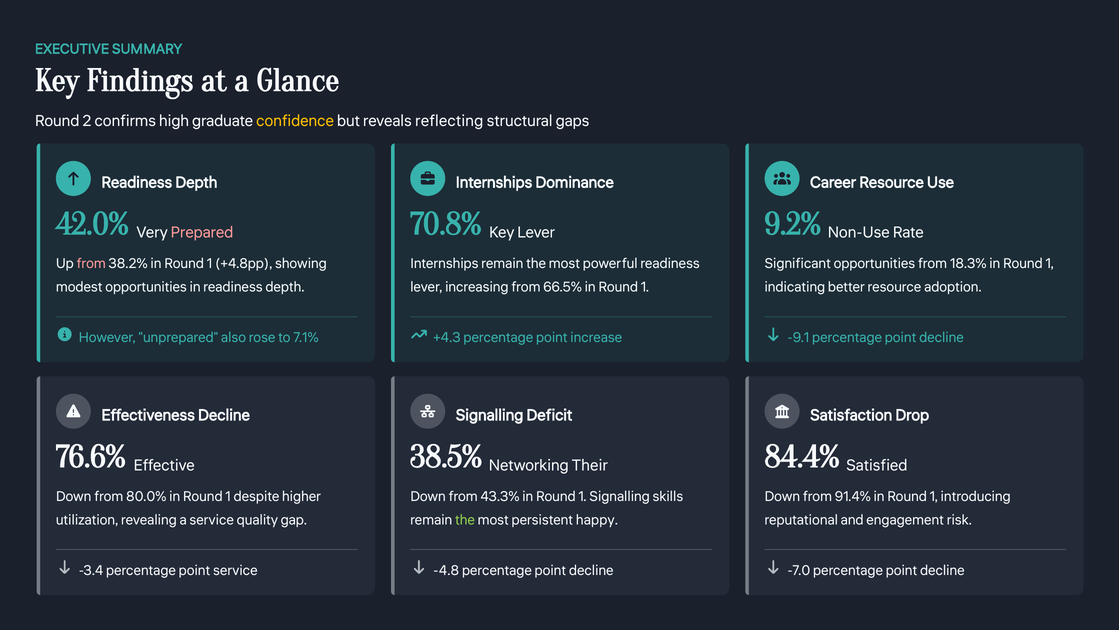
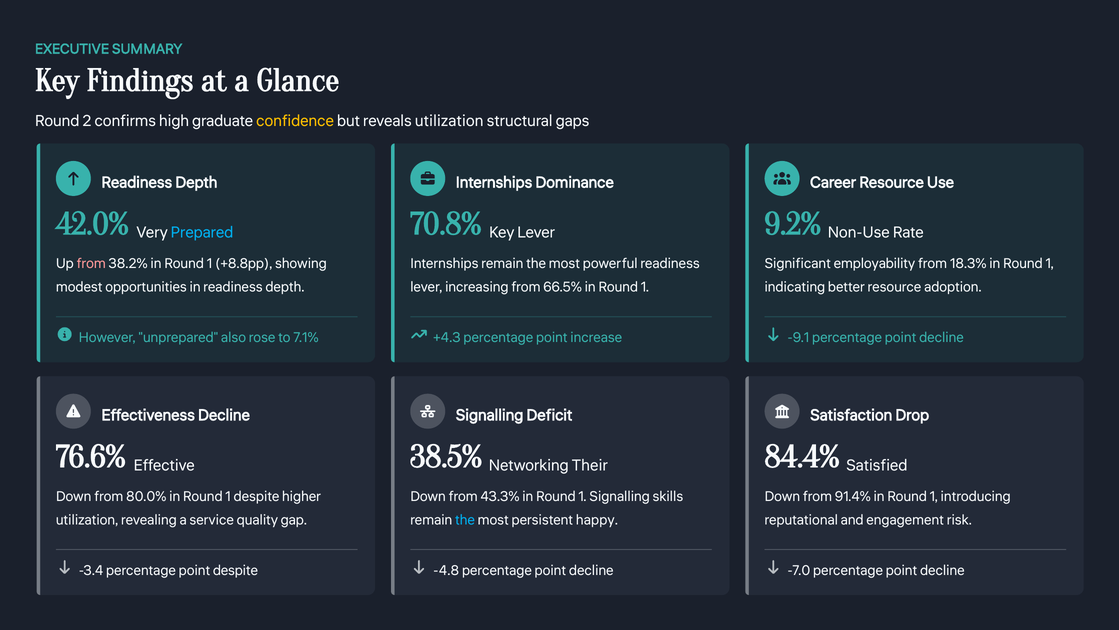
reveals reflecting: reflecting -> utilization
Prepared colour: pink -> light blue
+4.8pp: +4.8pp -> +8.8pp
Significant opportunities: opportunities -> employability
the at (465, 520) colour: light green -> light blue
point service: service -> despite
